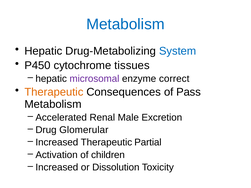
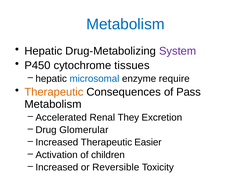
System colour: blue -> purple
microsomal colour: purple -> blue
correct: correct -> require
Male: Male -> They
Partial: Partial -> Easier
Dissolution: Dissolution -> Reversible
